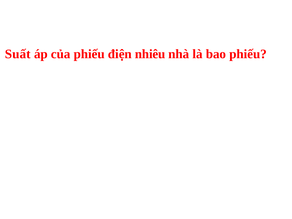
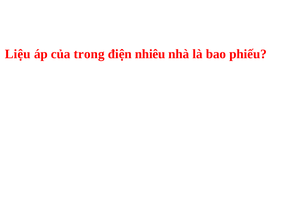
Suất: Suất -> Liệu
của phiếu: phiếu -> trong
